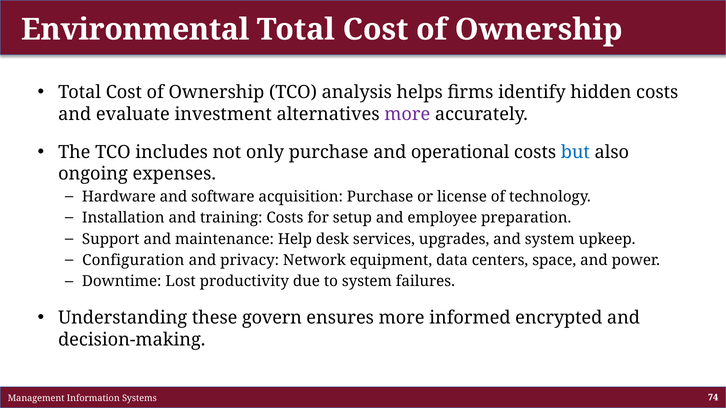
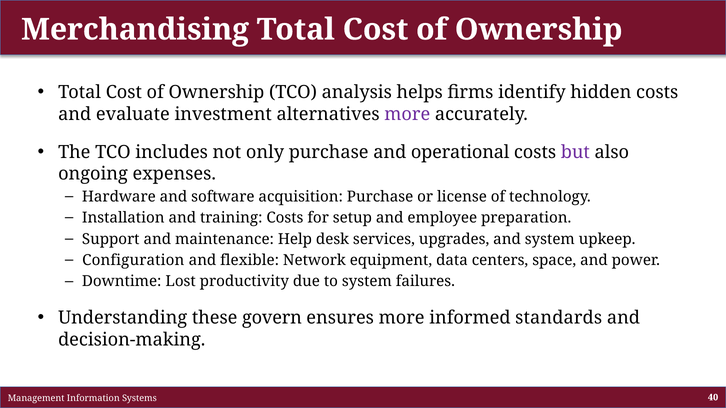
Environmental: Environmental -> Merchandising
but colour: blue -> purple
privacy: privacy -> flexible
encrypted: encrypted -> standards
74: 74 -> 40
